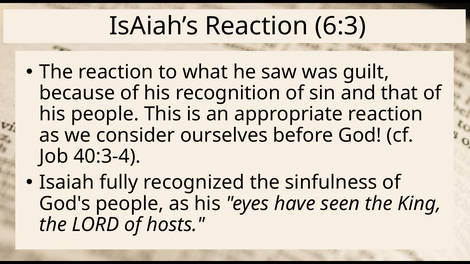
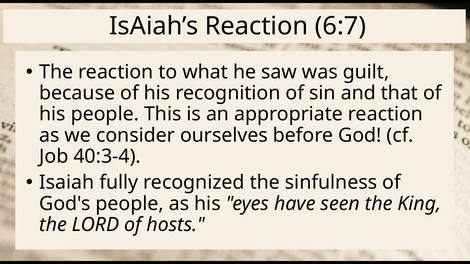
6:3: 6:3 -> 6:7
